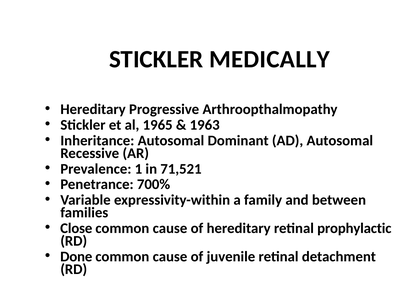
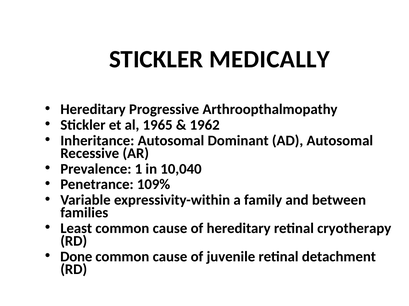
1963: 1963 -> 1962
71,521: 71,521 -> 10,040
700%: 700% -> 109%
Close: Close -> Least
prophylactic: prophylactic -> cryotherapy
